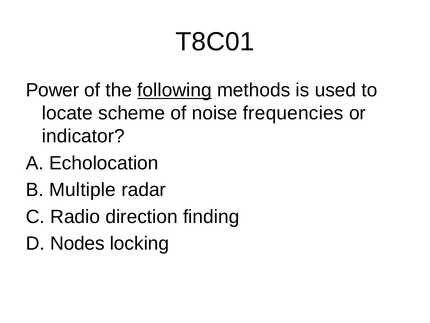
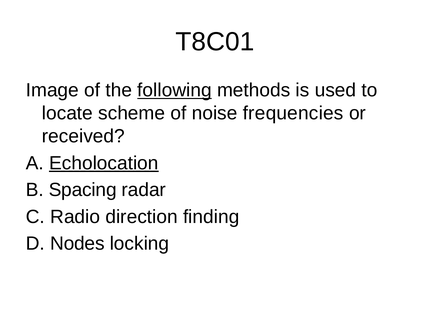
Power: Power -> Image
indicator: indicator -> received
Echolocation underline: none -> present
Multiple: Multiple -> Spacing
